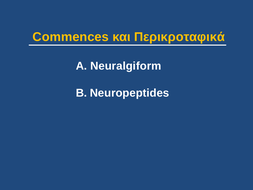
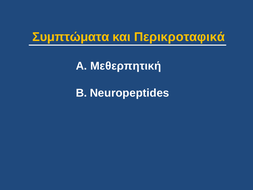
Commences: Commences -> Συμπτώματα
Neuralgiform: Neuralgiform -> Μεθερπητική
